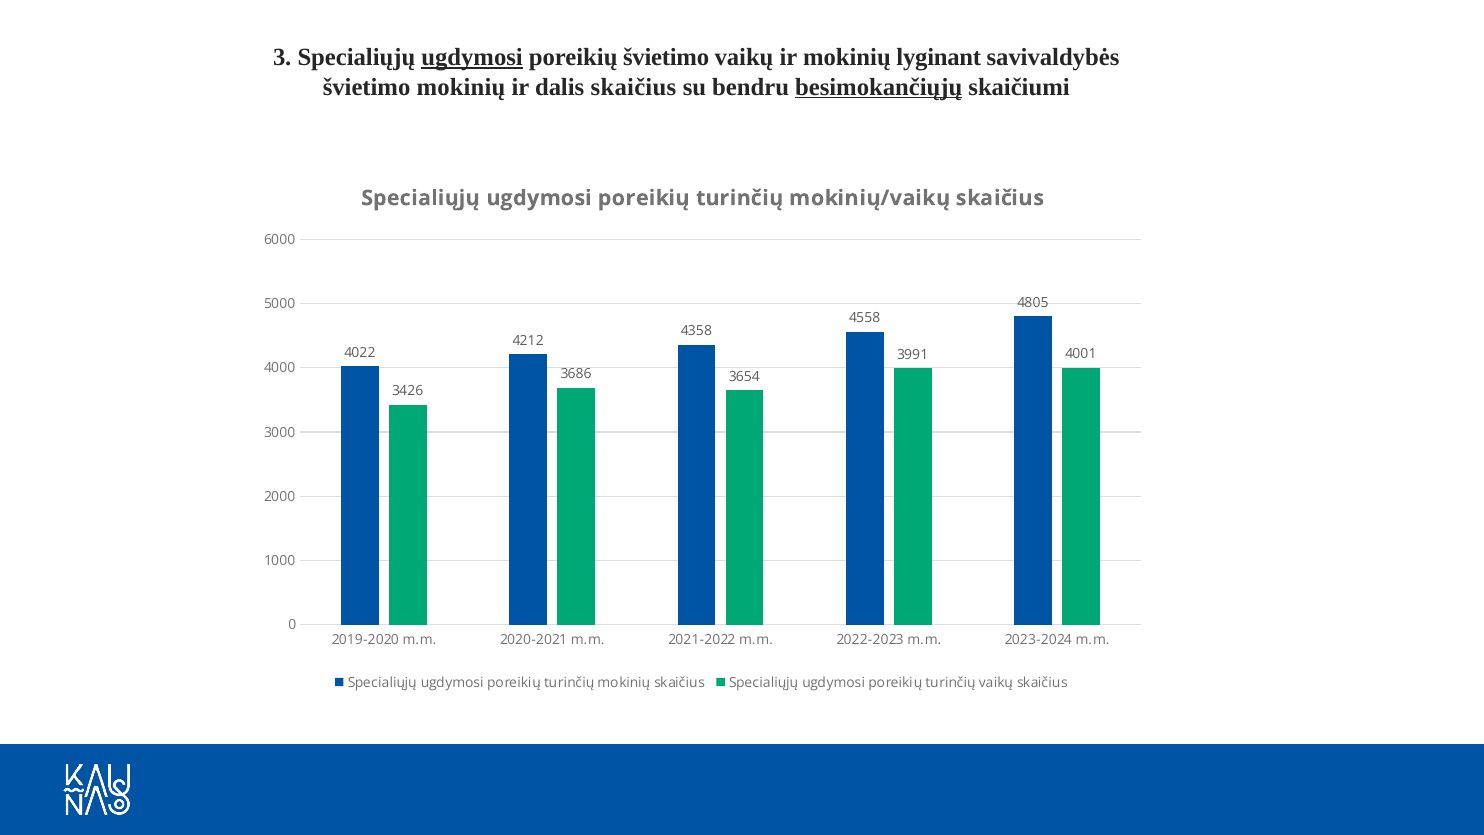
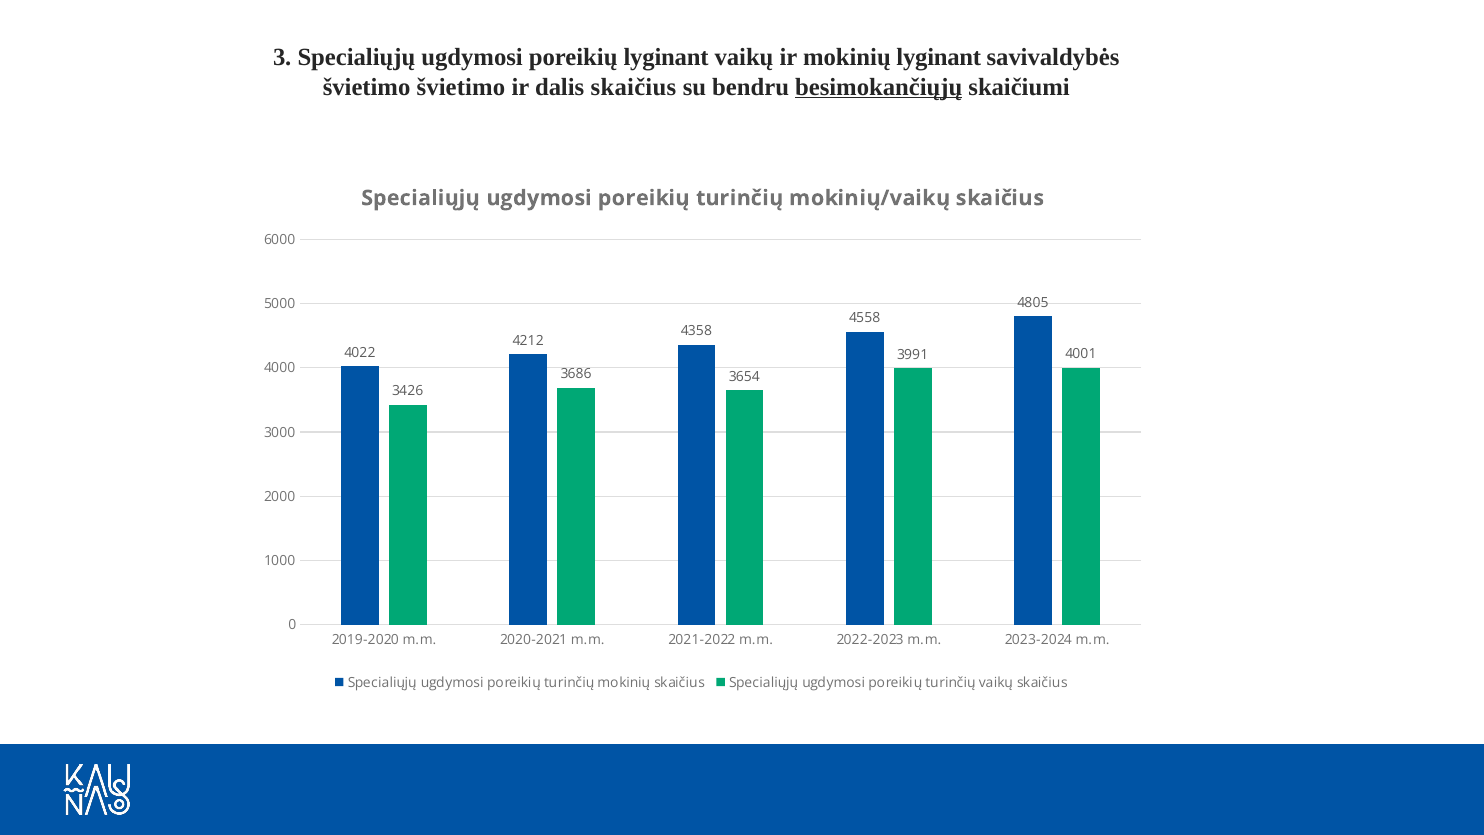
ugdymosi at (472, 57) underline: present -> none
poreikių švietimo: švietimo -> lyginant
švietimo mokinių: mokinių -> švietimo
